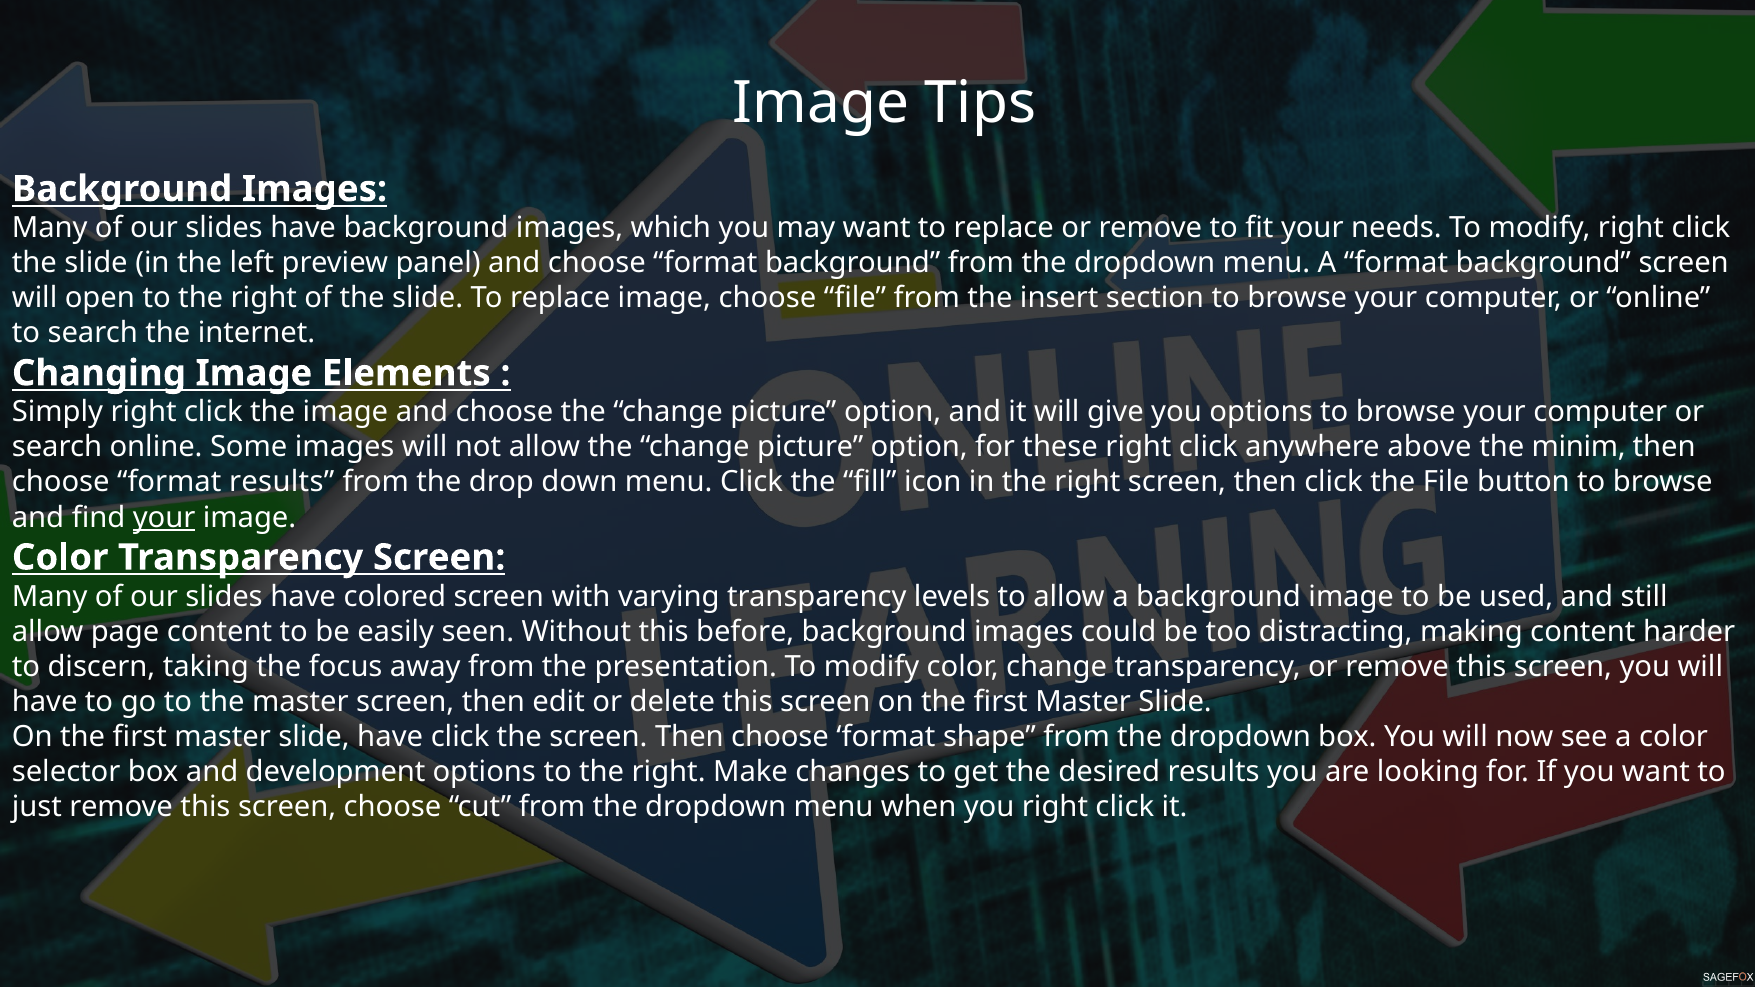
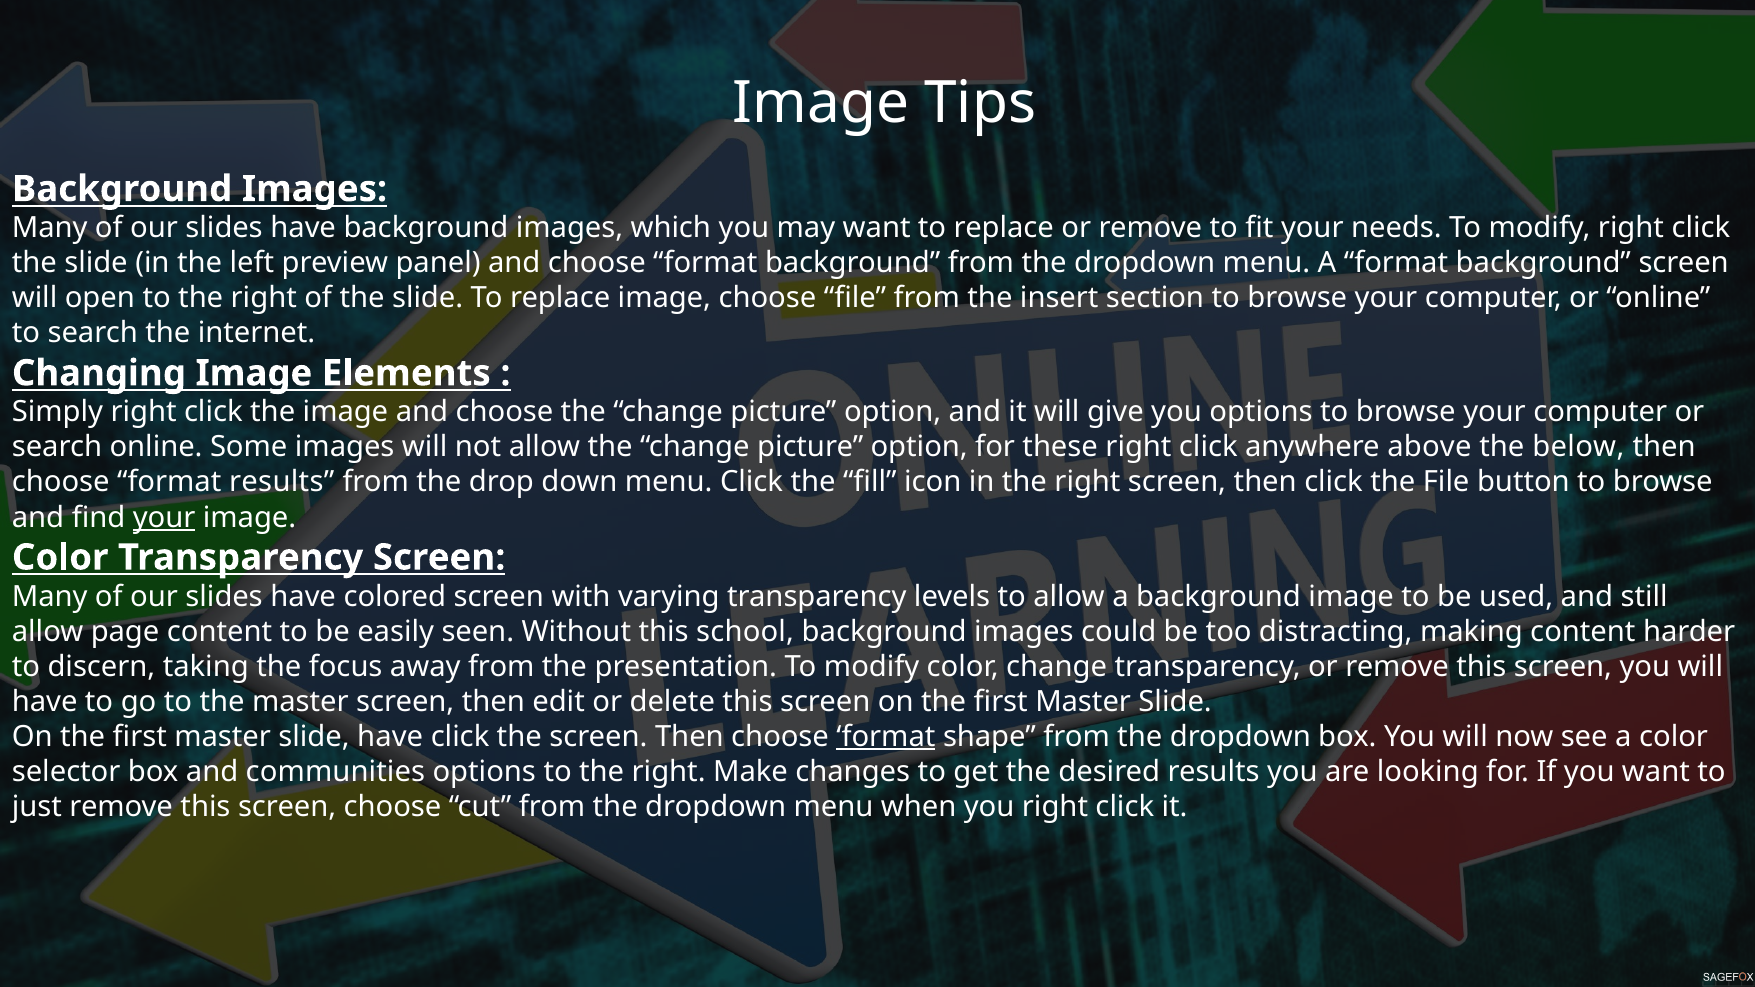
minim: minim -> below
before: before -> school
format at (886, 737) underline: none -> present
development: development -> communities
